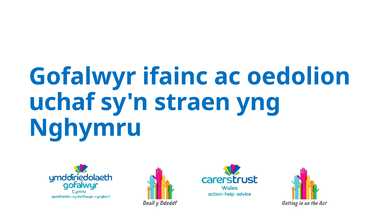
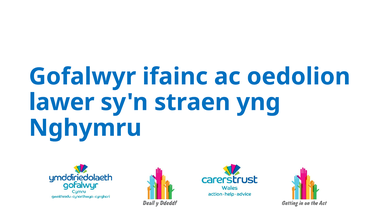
uchaf: uchaf -> lawer
